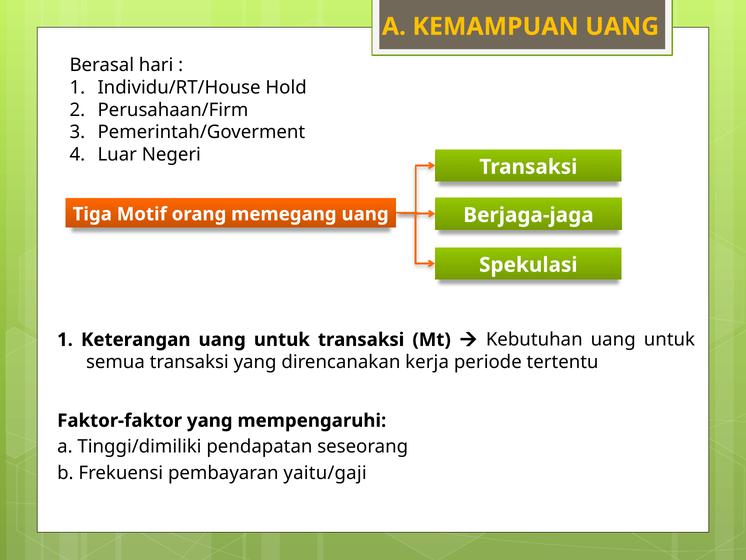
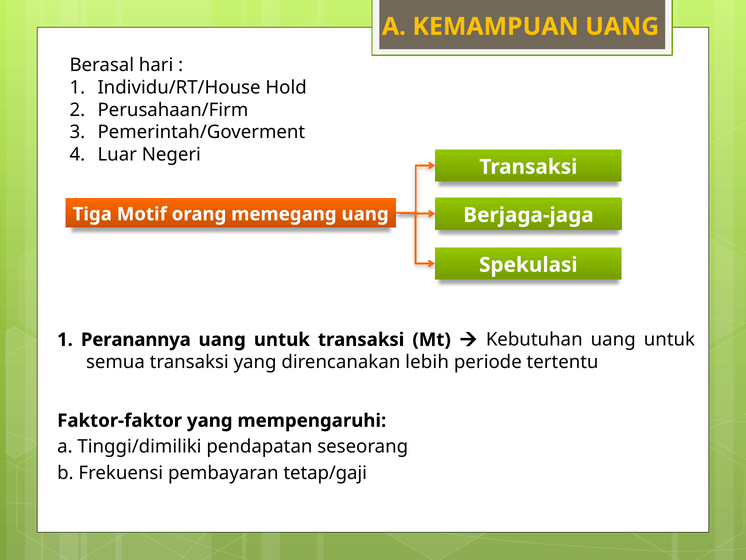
Keterangan: Keterangan -> Peranannya
kerja: kerja -> lebih
yaitu/gaji: yaitu/gaji -> tetap/gaji
